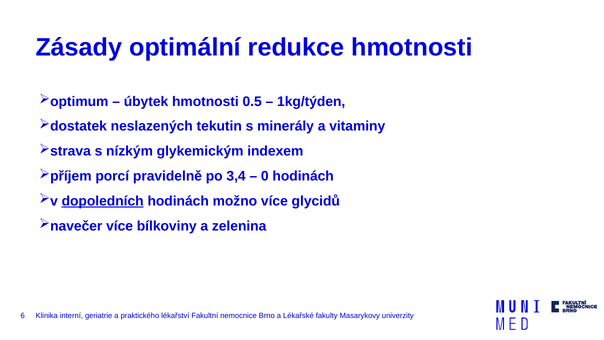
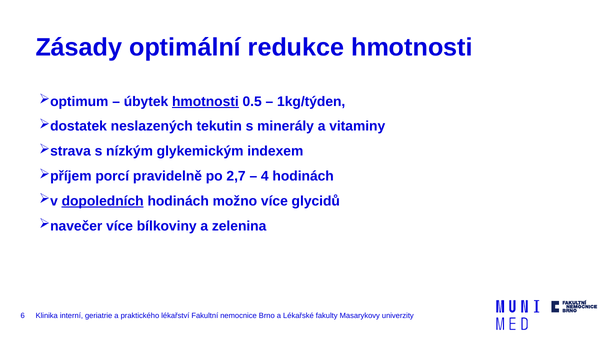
hmotnosti at (205, 101) underline: none -> present
3,4: 3,4 -> 2,7
0: 0 -> 4
